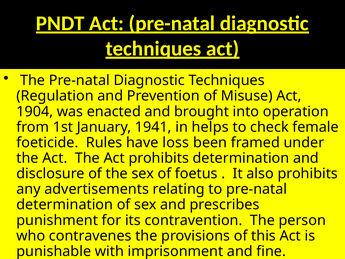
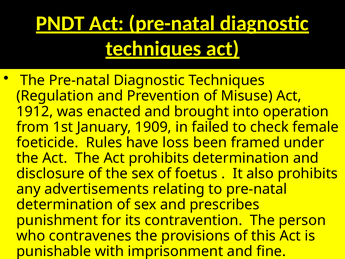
1904: 1904 -> 1912
1941: 1941 -> 1909
helps: helps -> failed
